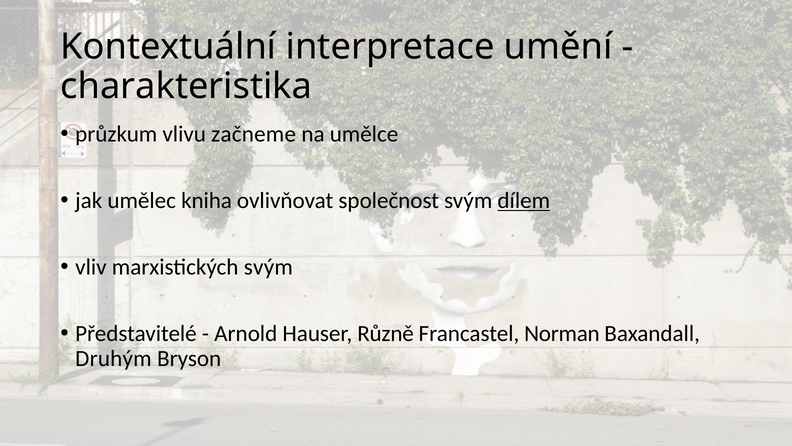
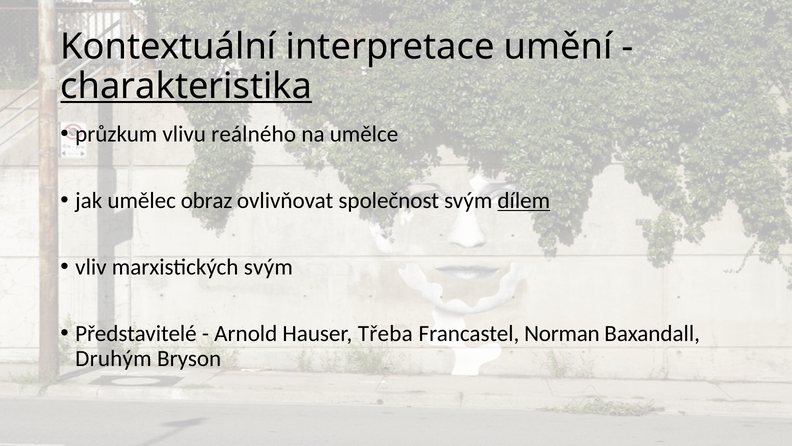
charakteristika underline: none -> present
začneme: začneme -> reálného
kniha: kniha -> obraz
Různě: Různě -> Třeba
